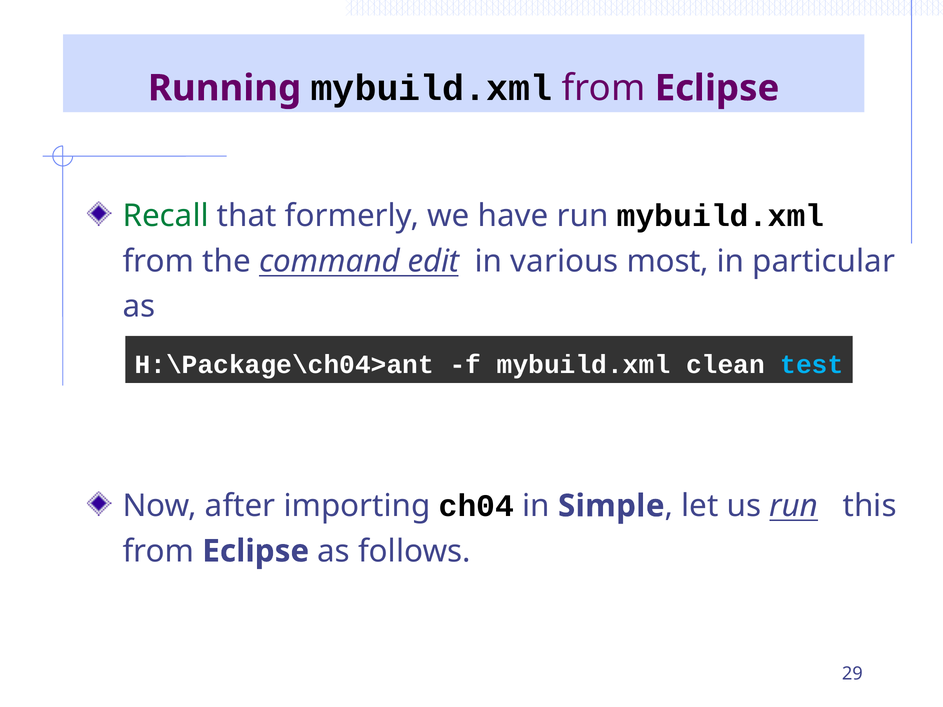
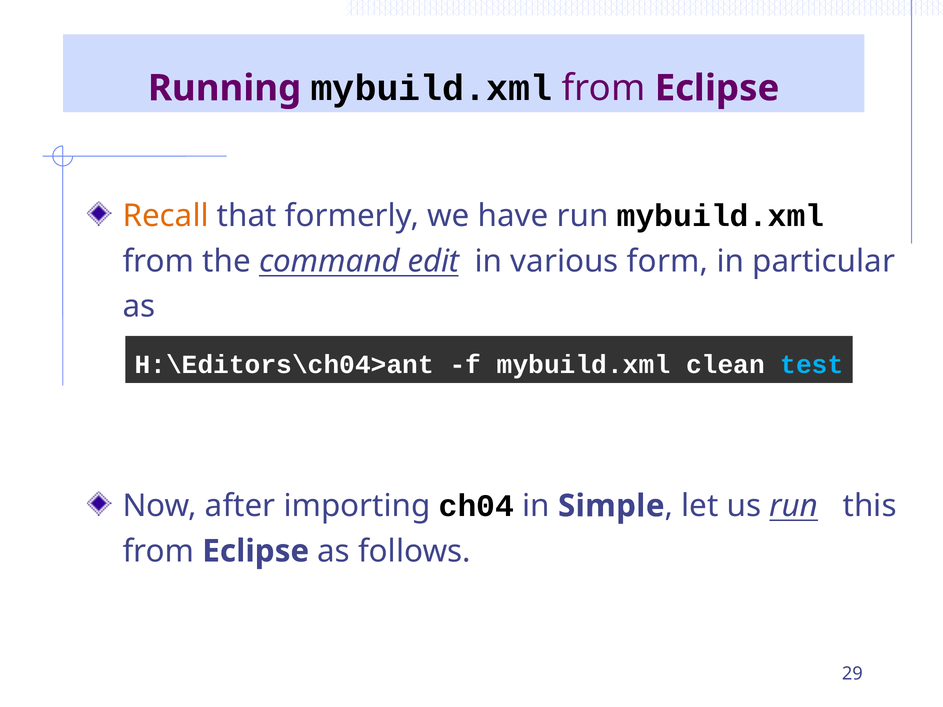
Recall colour: green -> orange
most: most -> form
H:\Package\ch04>ant: H:\Package\ch04>ant -> H:\Editors\ch04>ant
